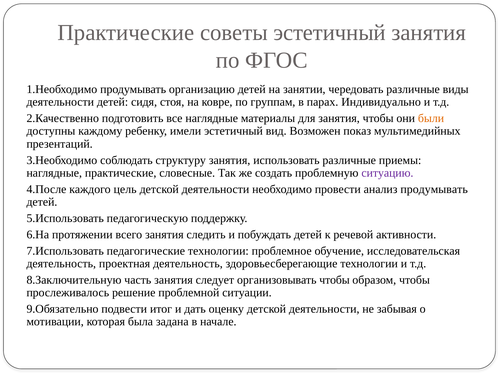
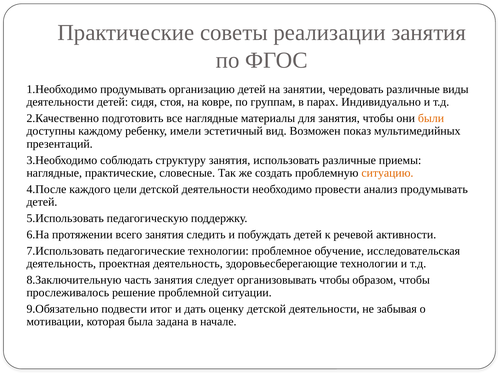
советы эстетичный: эстетичный -> реализации
ситуацию colour: purple -> orange
цель: цель -> цели
